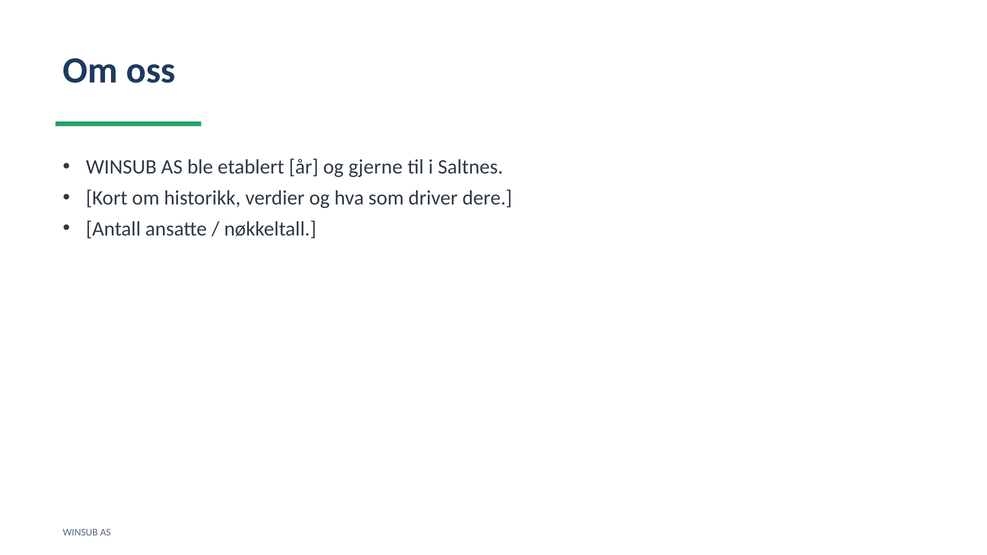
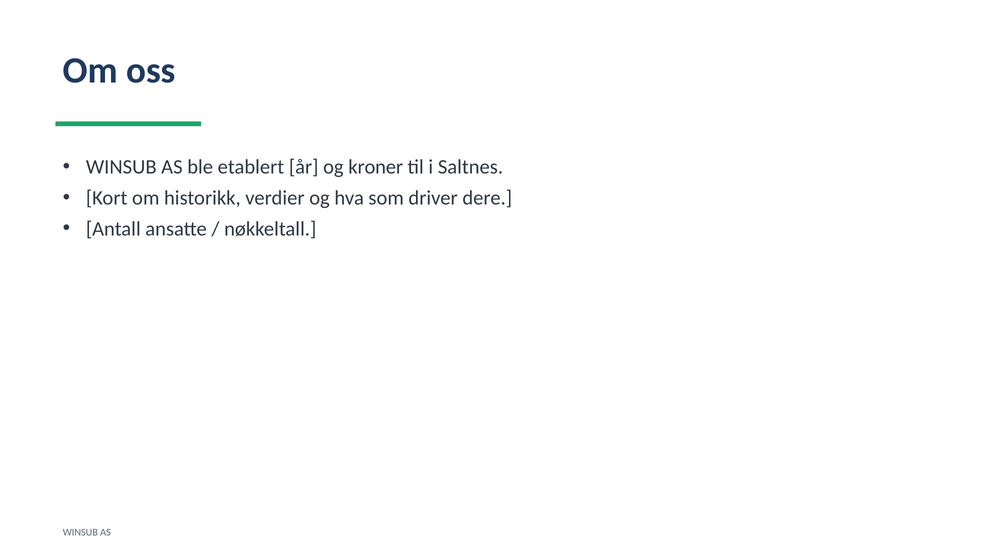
gjerne: gjerne -> kroner
